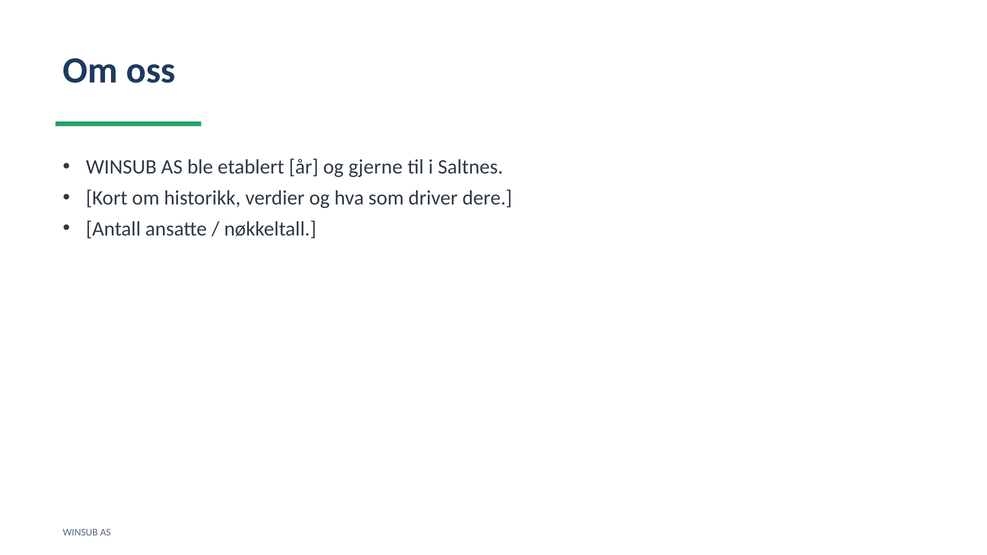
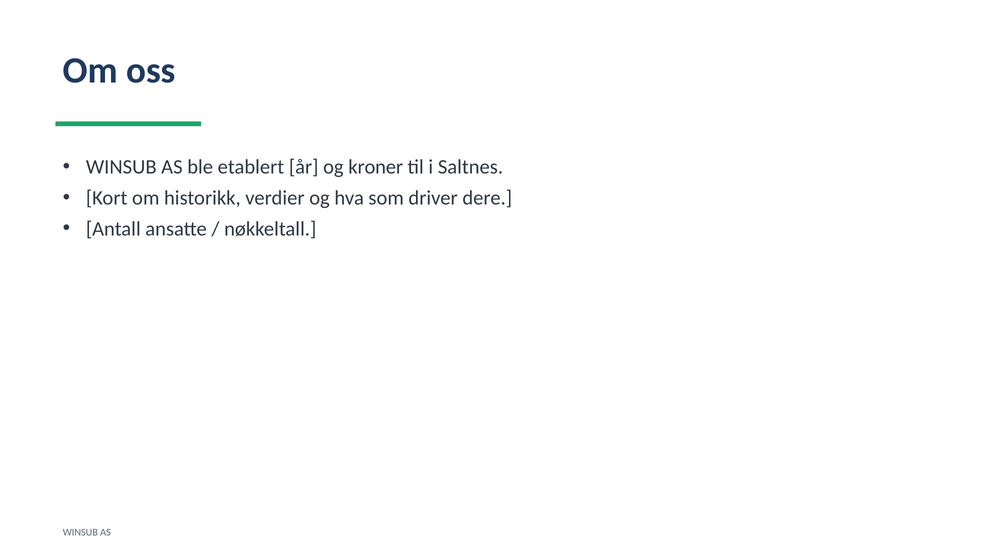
gjerne: gjerne -> kroner
